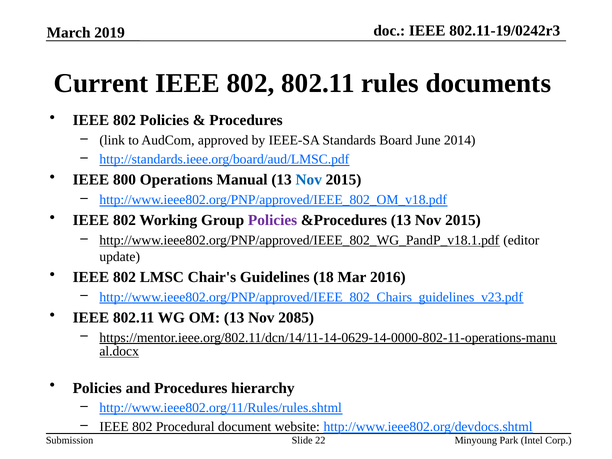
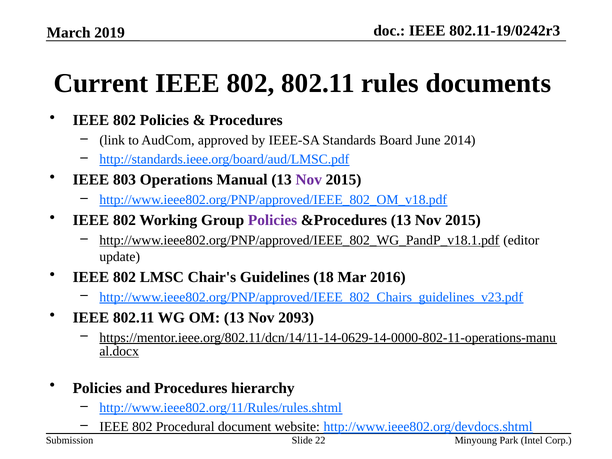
800: 800 -> 803
Nov at (309, 180) colour: blue -> purple
2085: 2085 -> 2093
